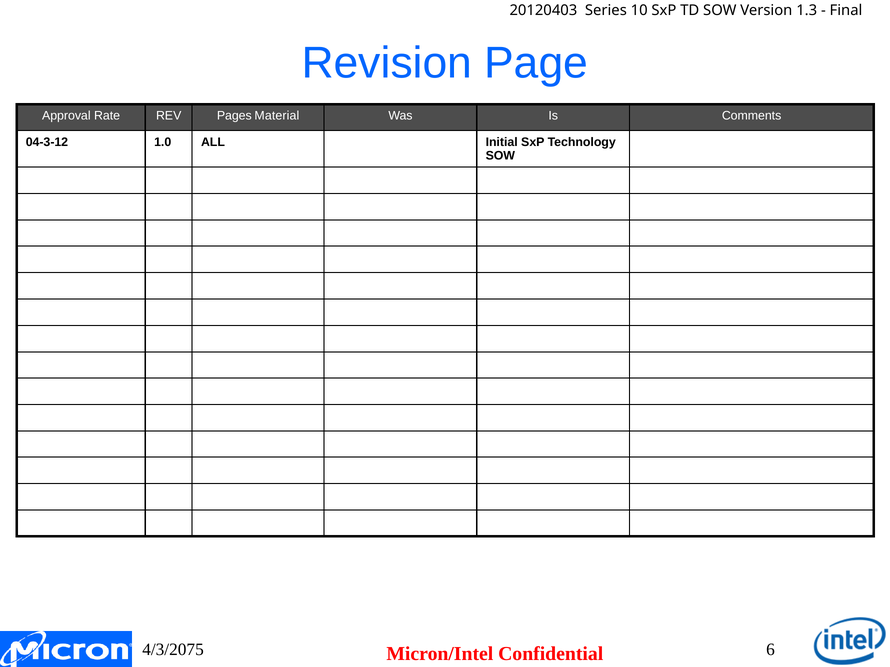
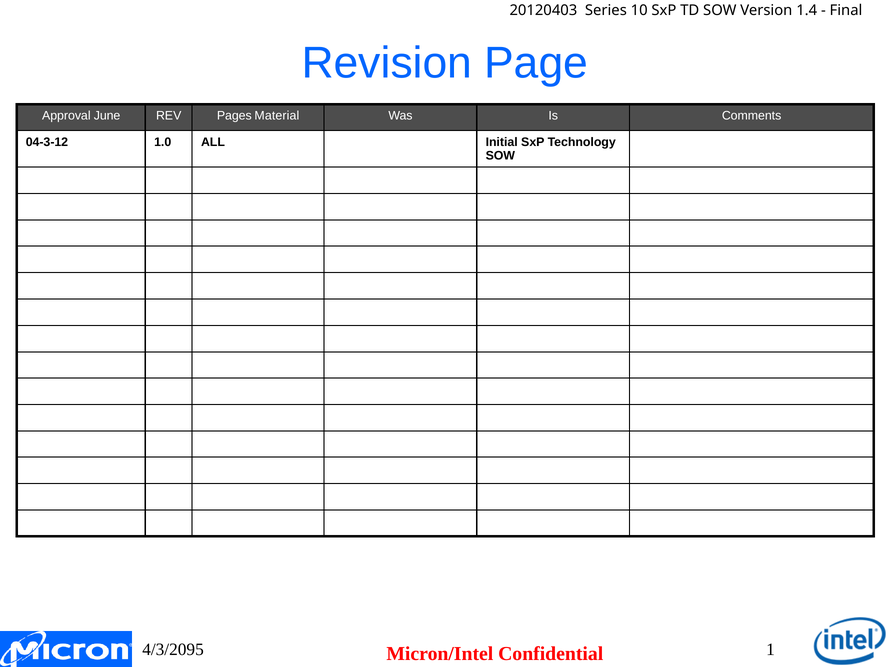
1.3: 1.3 -> 1.4
Rate: Rate -> June
4/3/2075: 4/3/2075 -> 4/3/2095
6: 6 -> 1
